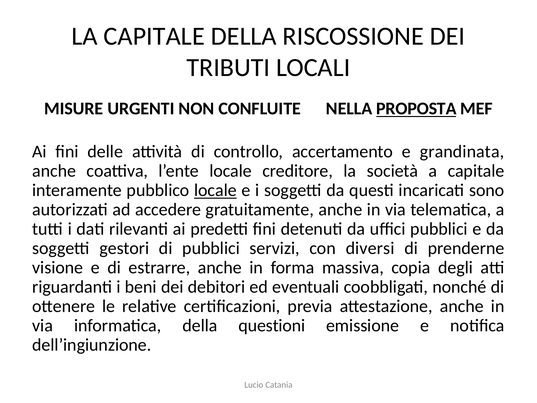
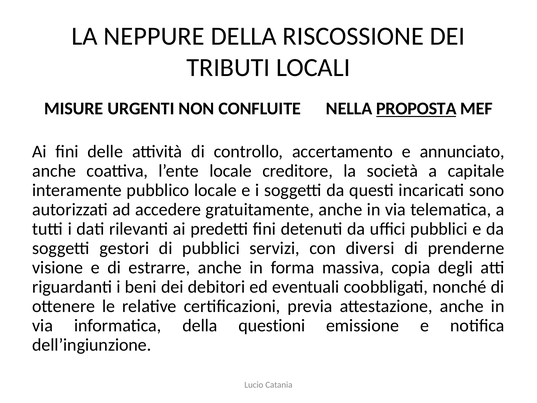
LA CAPITALE: CAPITALE -> NEPPURE
grandinata: grandinata -> annunciato
locale at (215, 190) underline: present -> none
